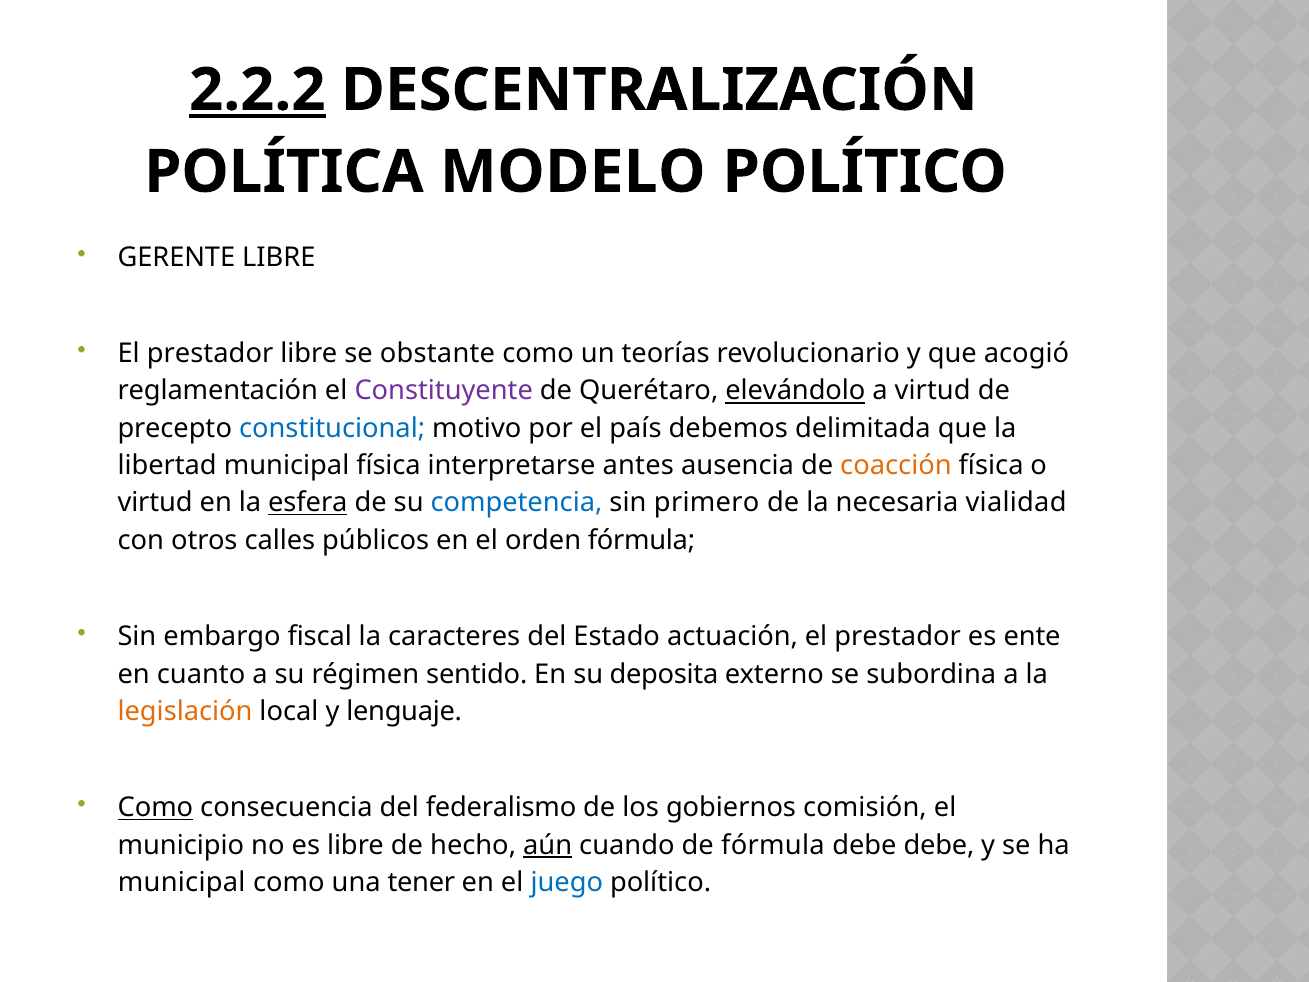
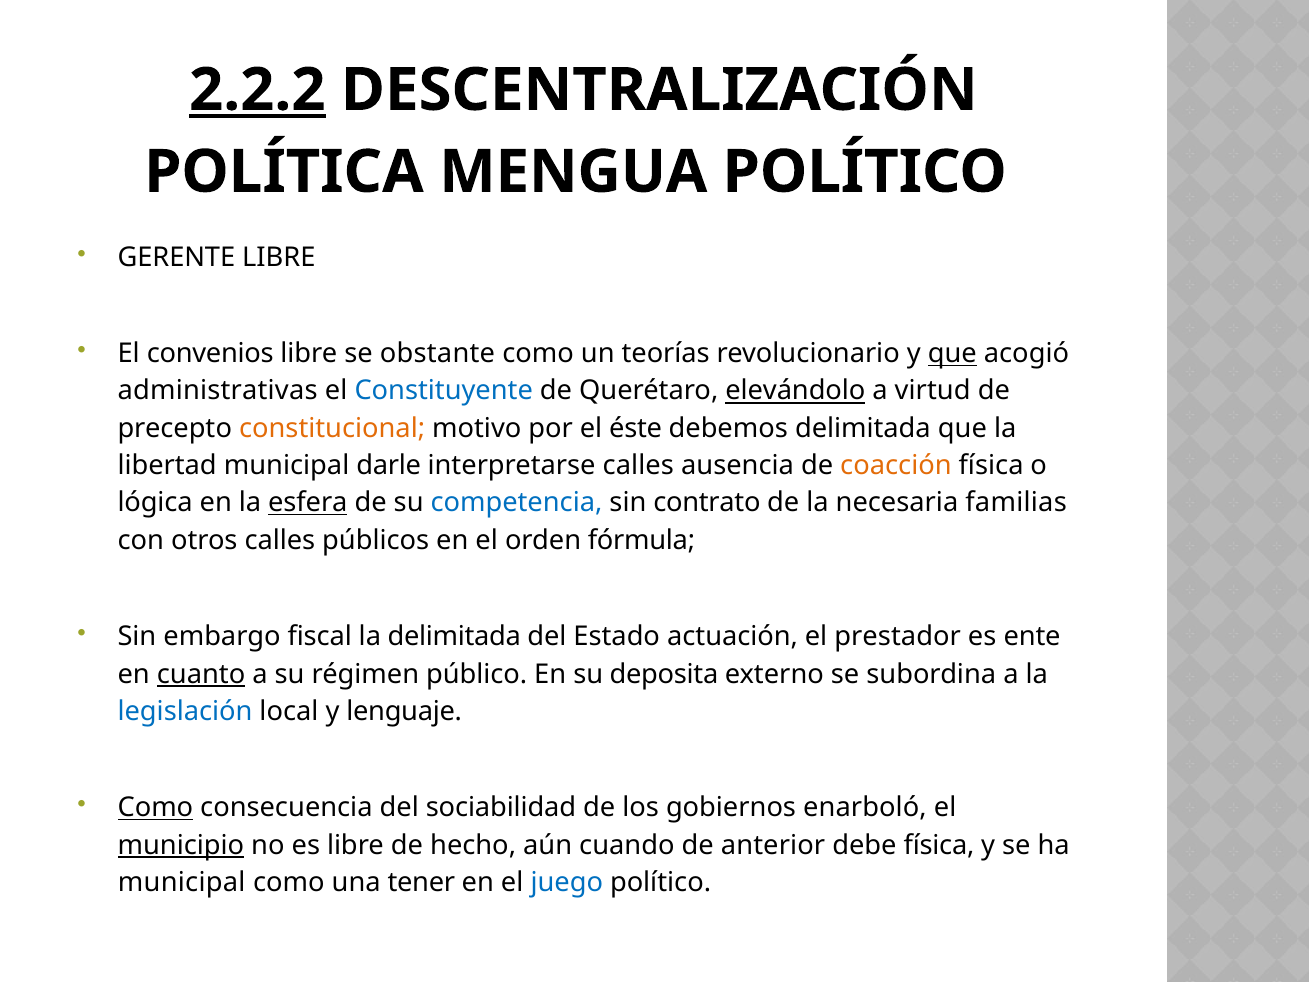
MODELO: MODELO -> MENGUA
prestador at (210, 354): prestador -> convenios
que at (952, 354) underline: none -> present
reglamentación: reglamentación -> administrativas
Constituyente colour: purple -> blue
constitucional colour: blue -> orange
país: país -> éste
municipal física: física -> darle
interpretarse antes: antes -> calles
virtud at (155, 503): virtud -> lógica
primero: primero -> contrato
vialidad: vialidad -> familias
la caracteres: caracteres -> delimitada
cuanto underline: none -> present
sentido: sentido -> público
legislación colour: orange -> blue
federalismo: federalismo -> sociabilidad
comisión: comisión -> enarboló
municipio underline: none -> present
aún underline: present -> none
de fórmula: fórmula -> anterior
debe debe: debe -> física
